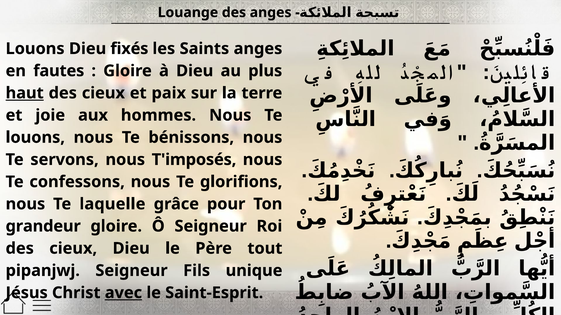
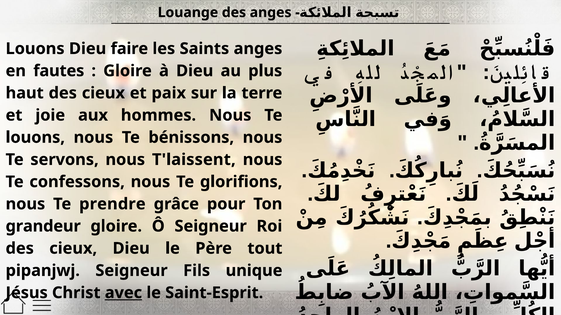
fixés: fixés -> faire
haut underline: present -> none
T'imposés: T'imposés -> T'laissent
laquelle: laquelle -> prendre
